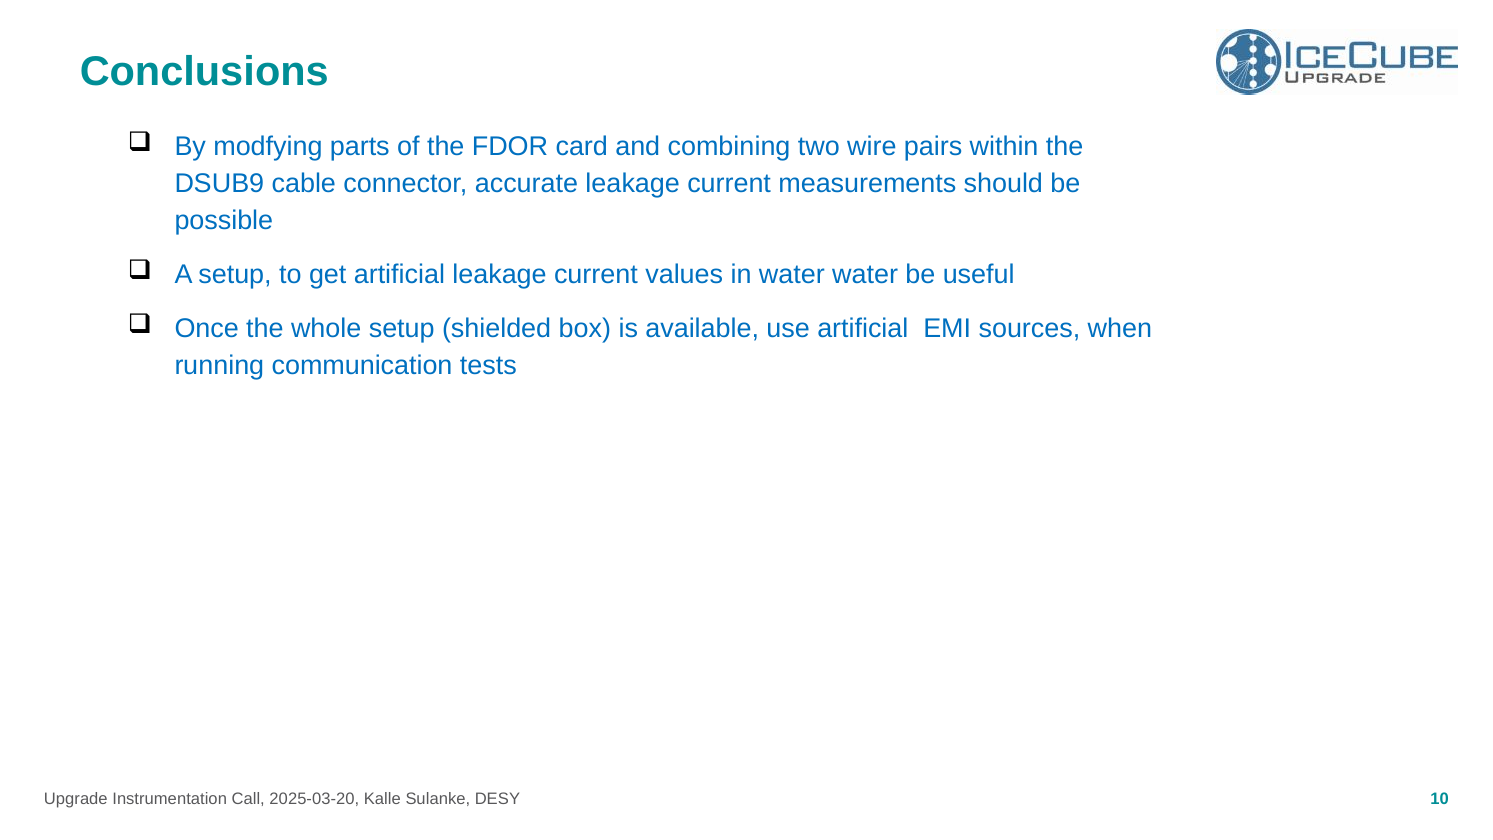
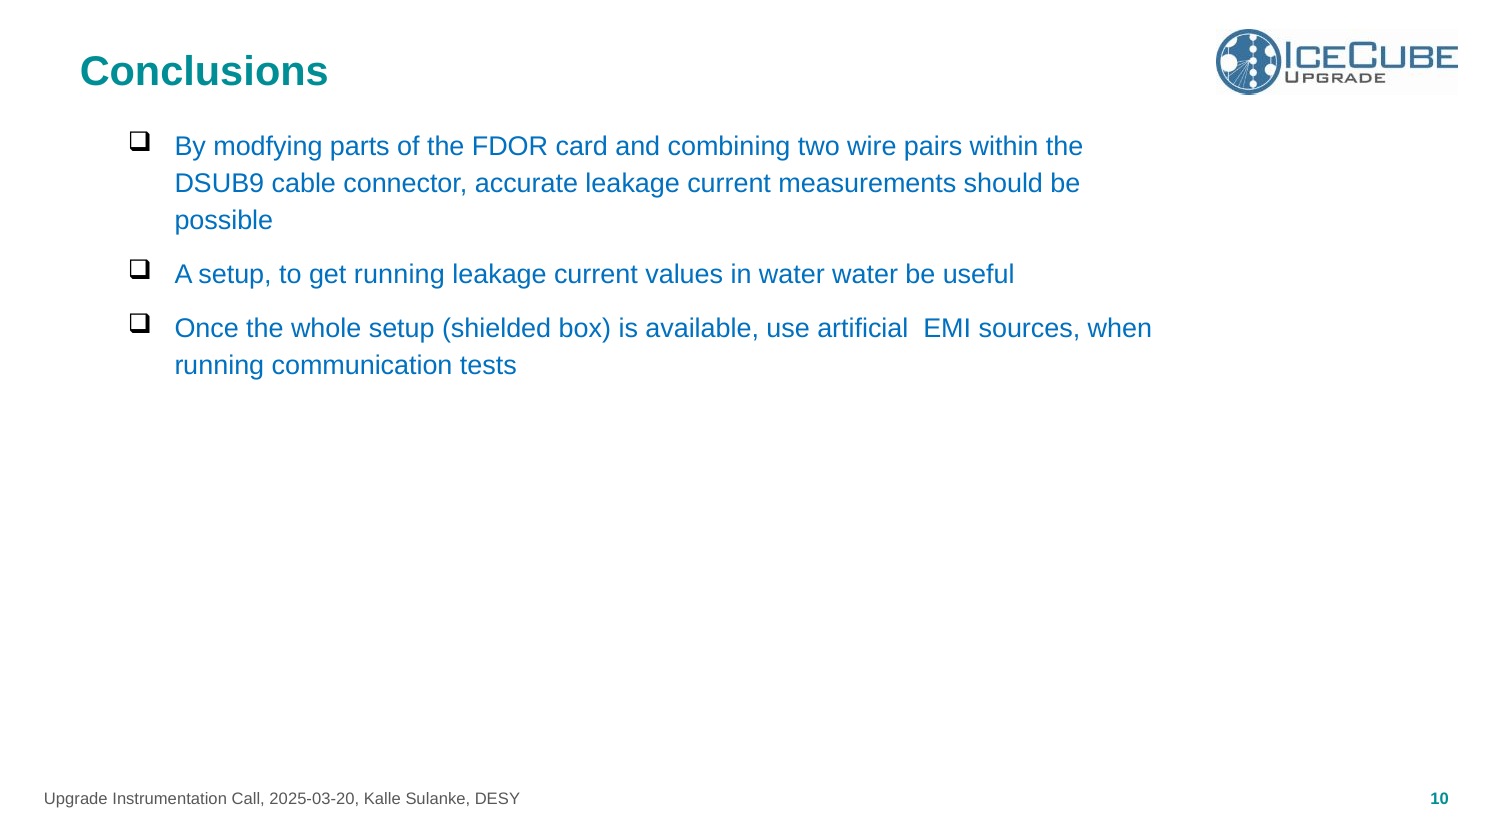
get artificial: artificial -> running
